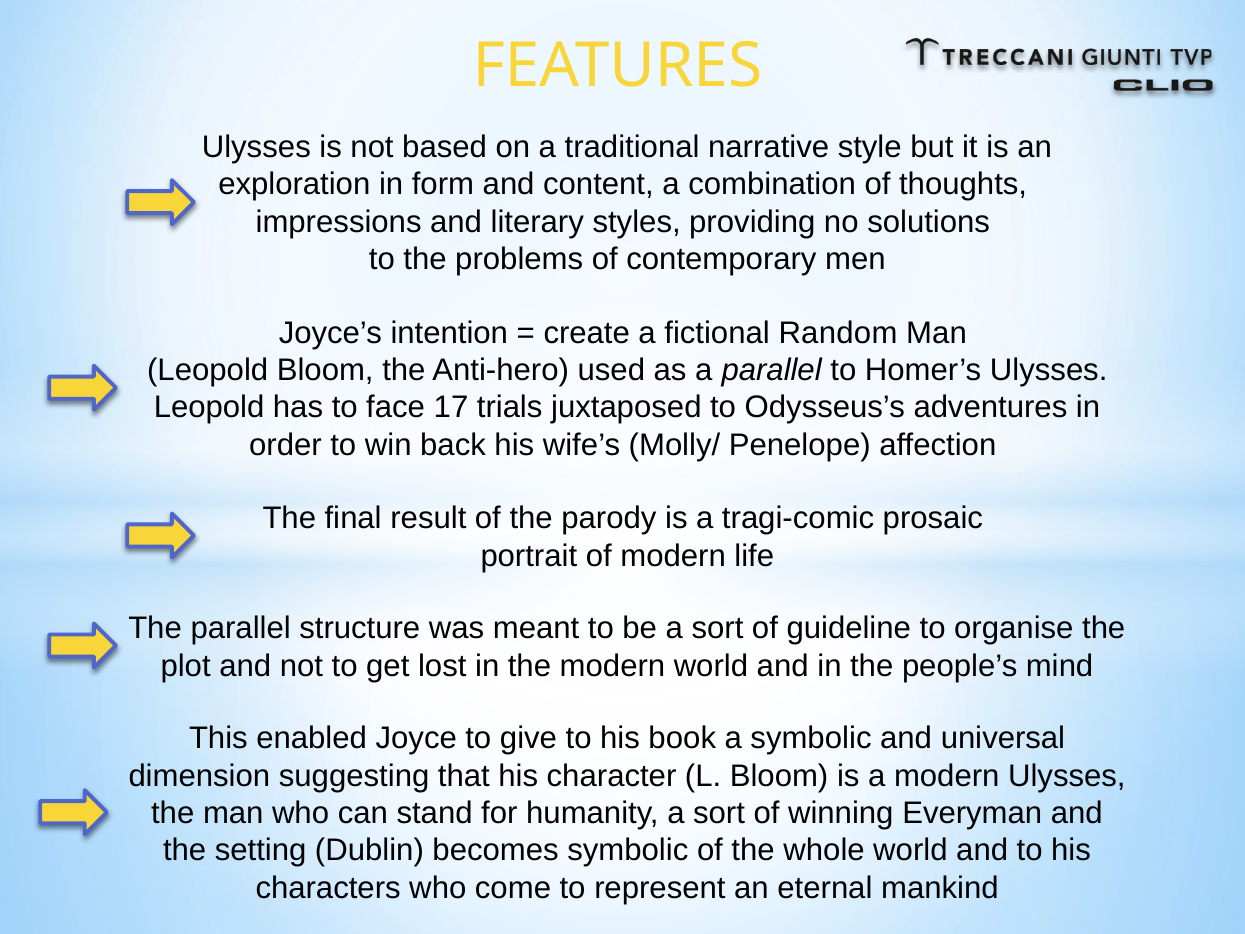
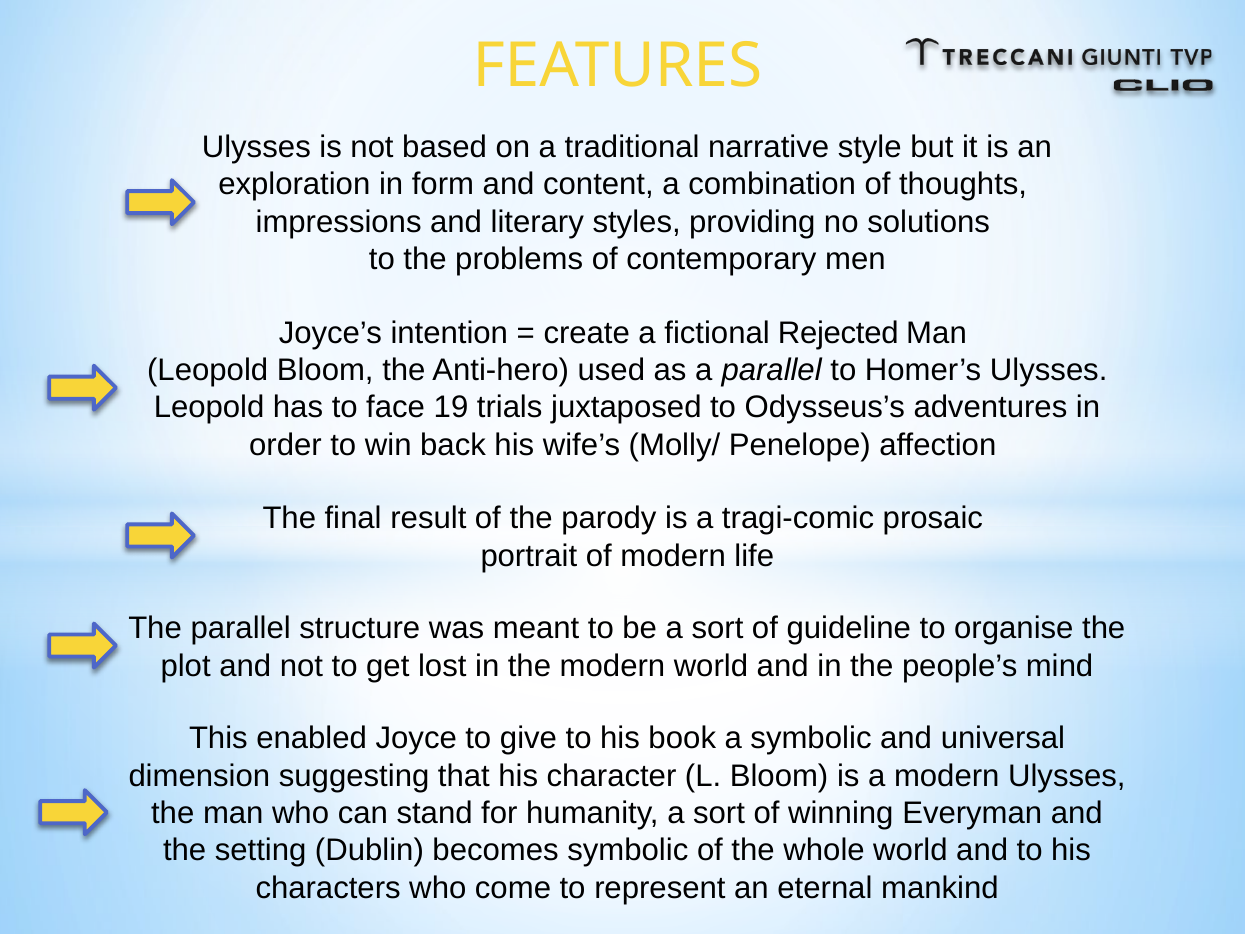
Random: Random -> Rejected
17: 17 -> 19
